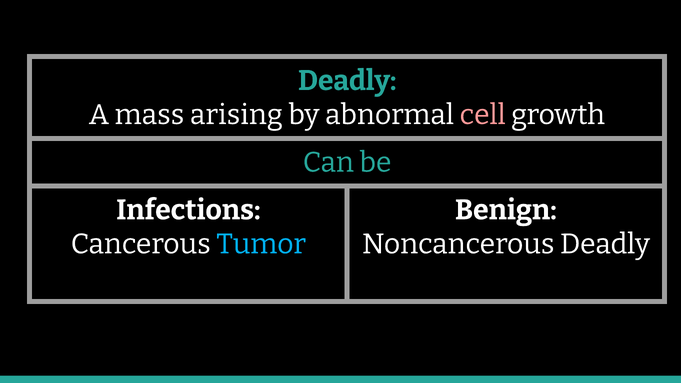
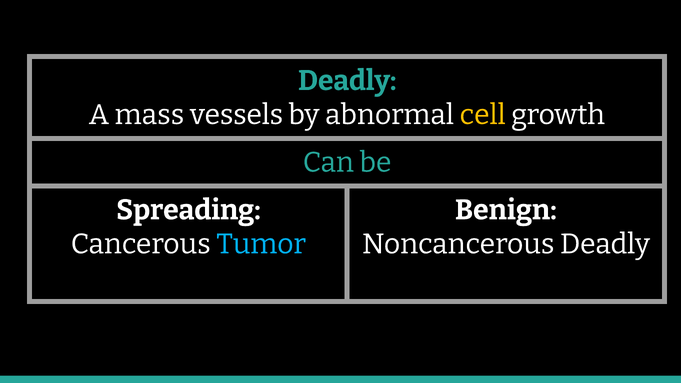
arising: arising -> vessels
cell colour: pink -> yellow
Infections: Infections -> Spreading
